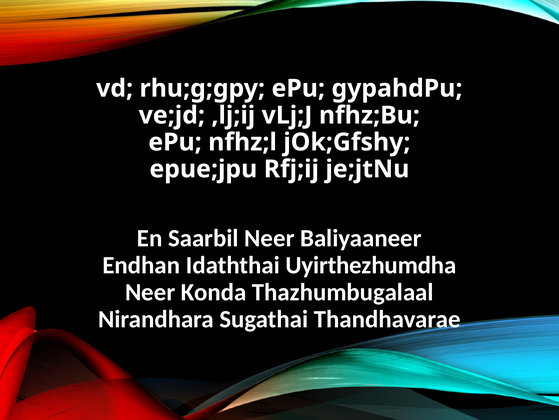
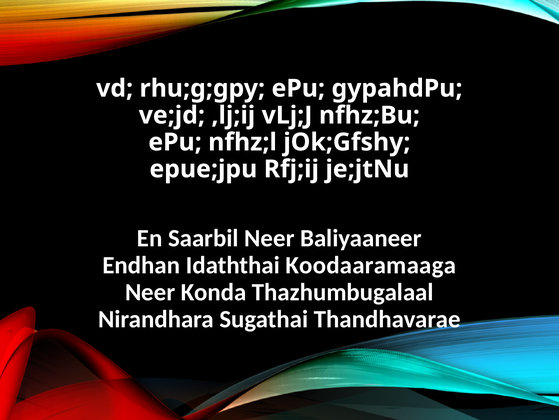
Uyirthezhumdha: Uyirthezhumdha -> Koodaaramaaga
